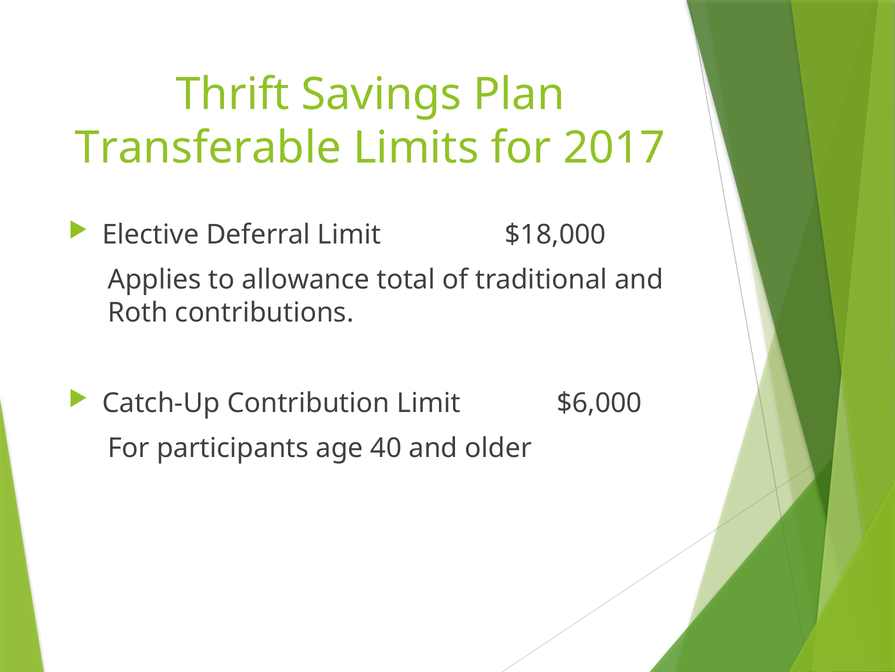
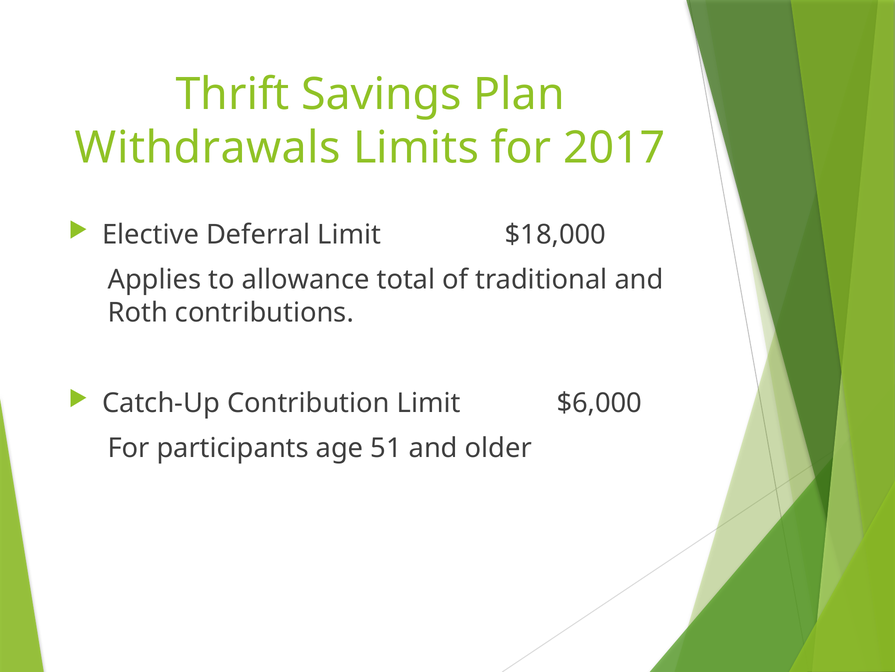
Transferable: Transferable -> Withdrawals
40: 40 -> 51
